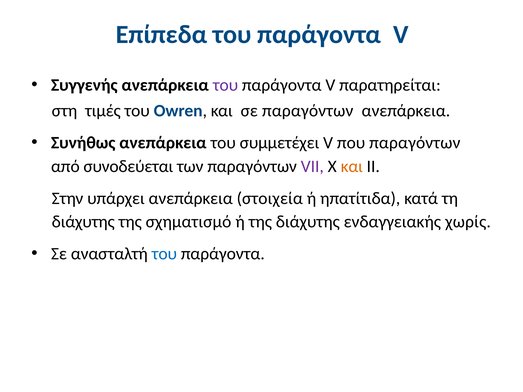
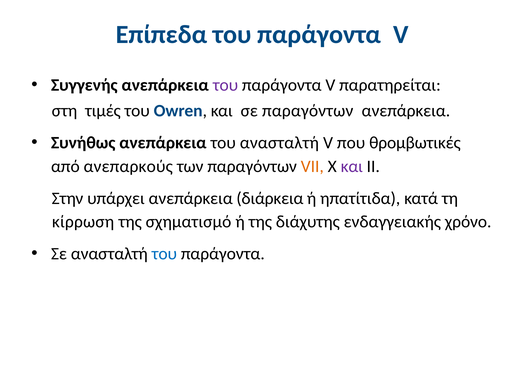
του συμμετέχει: συμμετέχει -> ανασταλτή
που παραγόντων: παραγόντων -> θρομβωτικές
συνοδεύεται: συνοδεύεται -> ανεπαρκούς
VII colour: purple -> orange
και at (352, 166) colour: orange -> purple
στοιχεία: στοιχεία -> διάρκεια
διάχυτης at (83, 222): διάχυτης -> κίρρωση
χωρίς: χωρίς -> χρόνο
